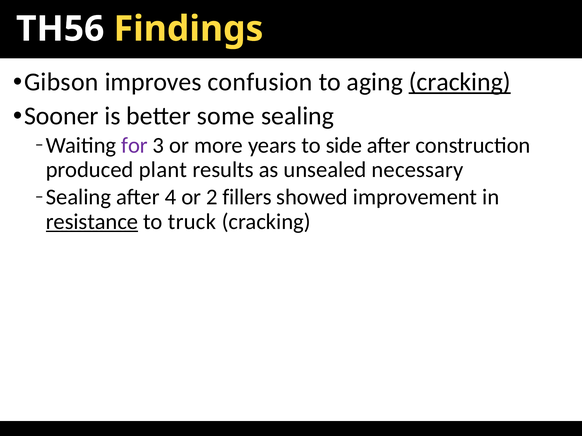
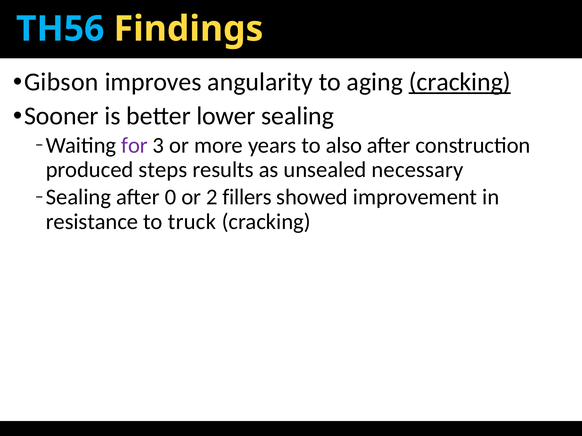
TH56 colour: white -> light blue
confusion: confusion -> angularity
some: some -> lower
side: side -> also
plant: plant -> steps
4: 4 -> 0
resistance underline: present -> none
